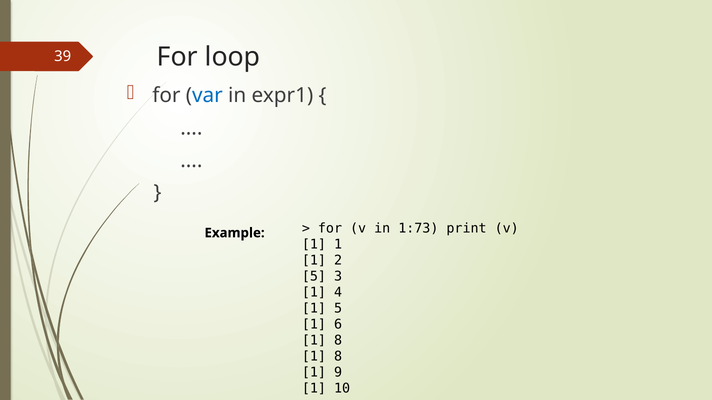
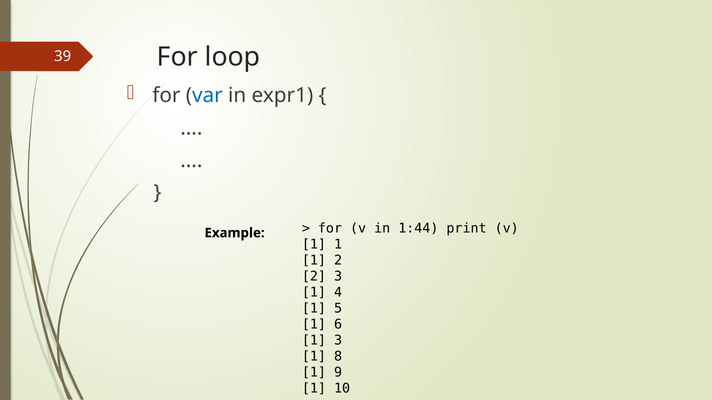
1:73: 1:73 -> 1:44
5 at (314, 277): 5 -> 2
8 at (338, 341): 8 -> 3
